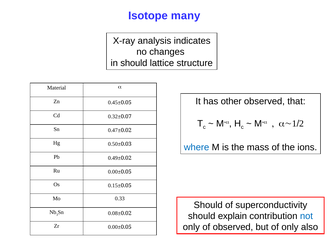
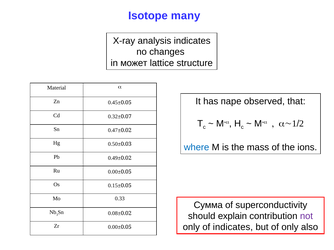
in should: should -> может
other: other -> паре
Should at (208, 205): Should -> Сумма
not colour: blue -> purple
of observed: observed -> indicates
